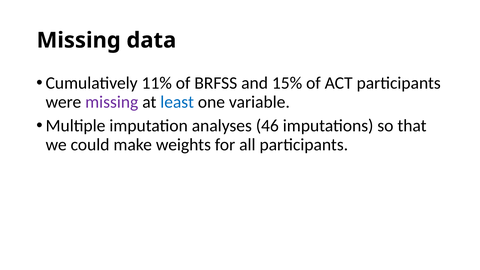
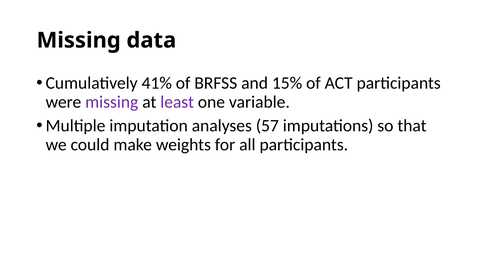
11%: 11% -> 41%
least colour: blue -> purple
46: 46 -> 57
